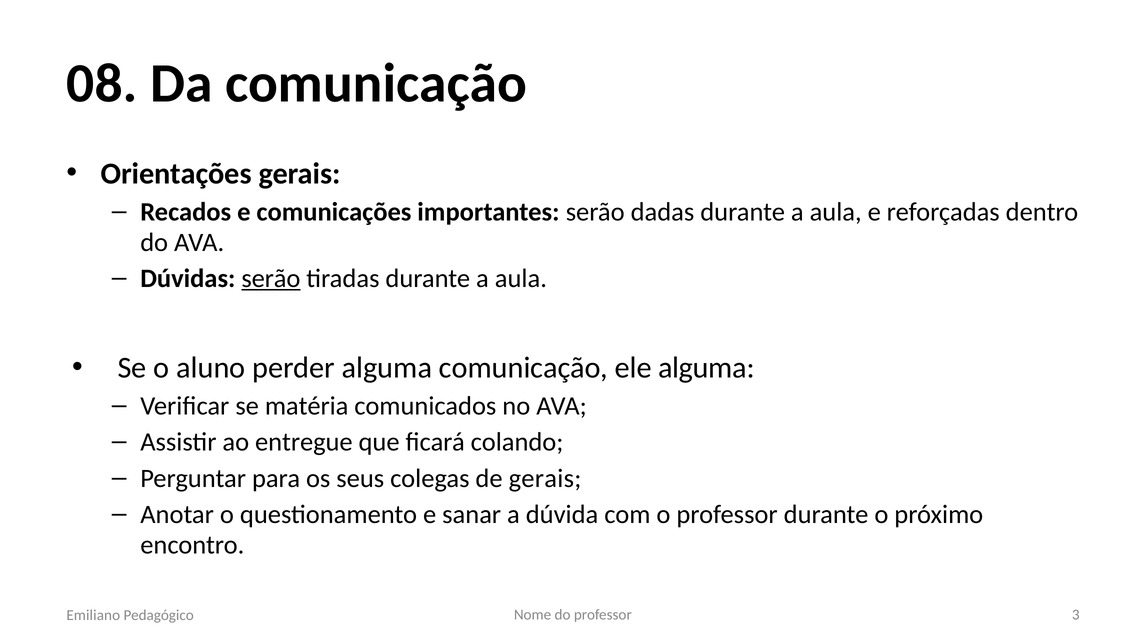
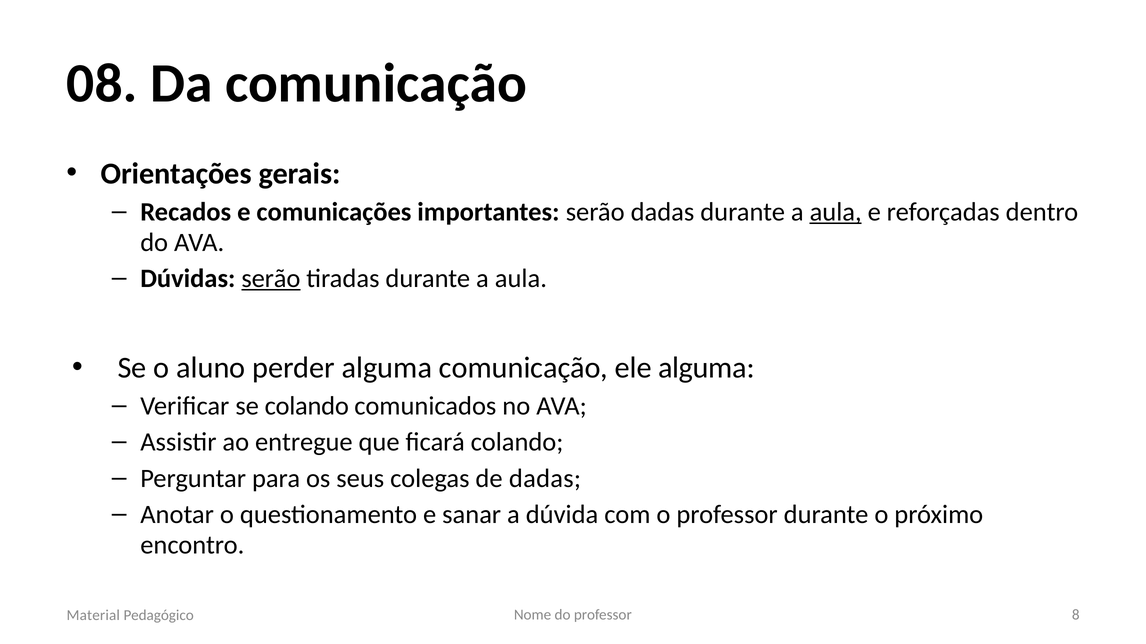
aula at (836, 212) underline: none -> present
se matéria: matéria -> colando
de gerais: gerais -> dadas
3: 3 -> 8
Emiliano: Emiliano -> Material
